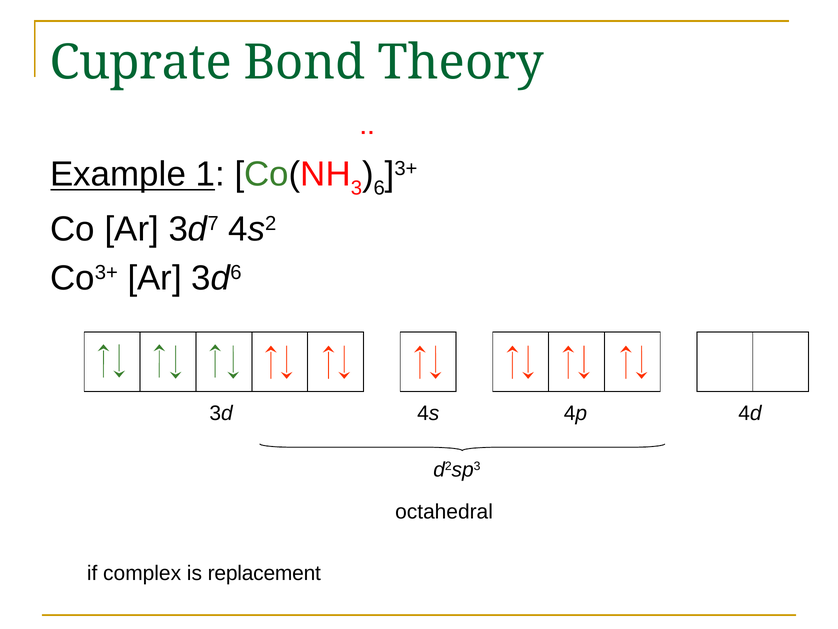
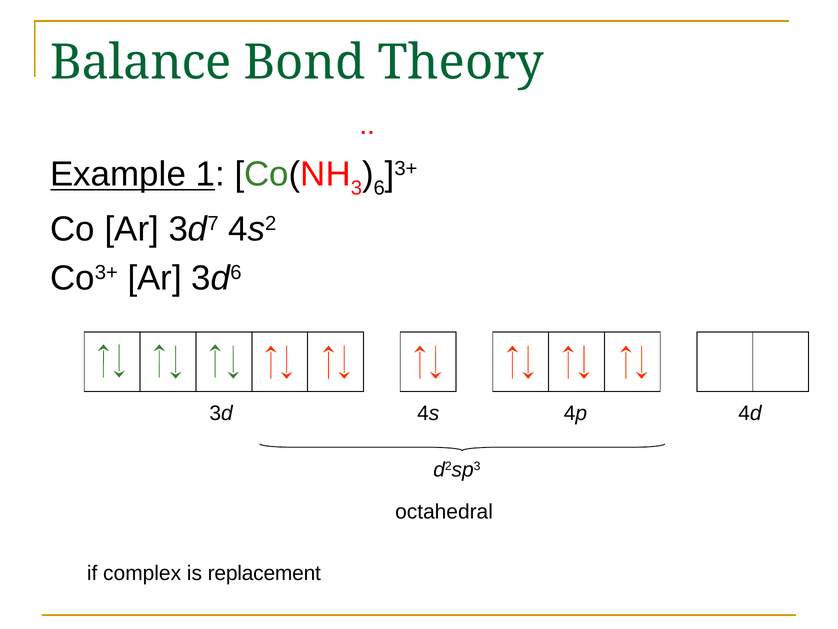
Cuprate: Cuprate -> Balance
